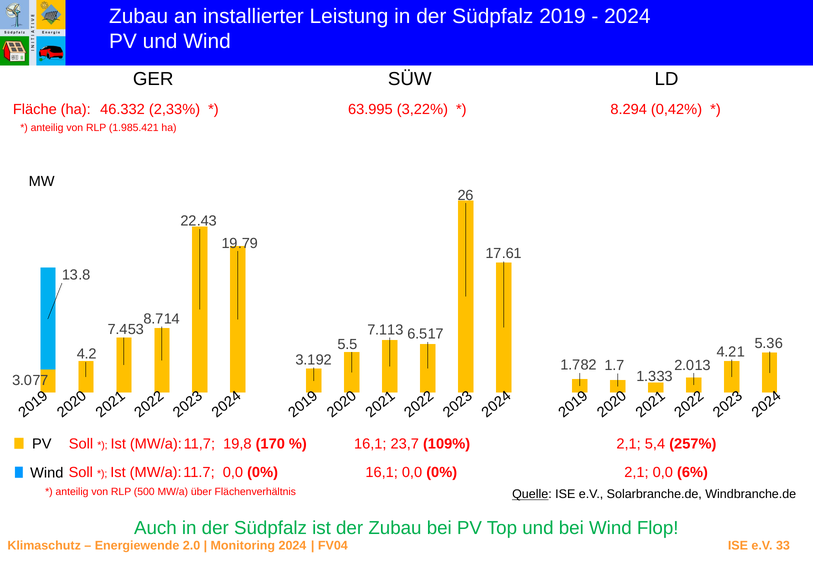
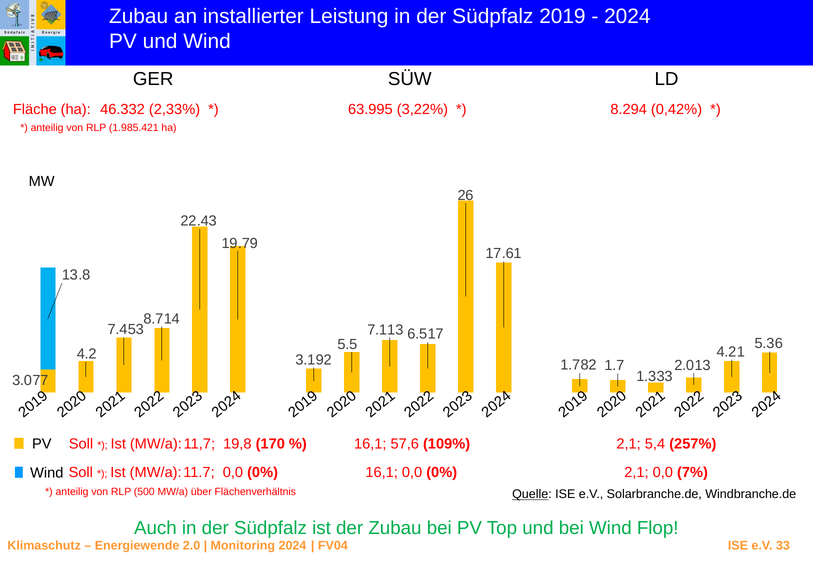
23,7: 23,7 -> 57,6
6%: 6% -> 7%
